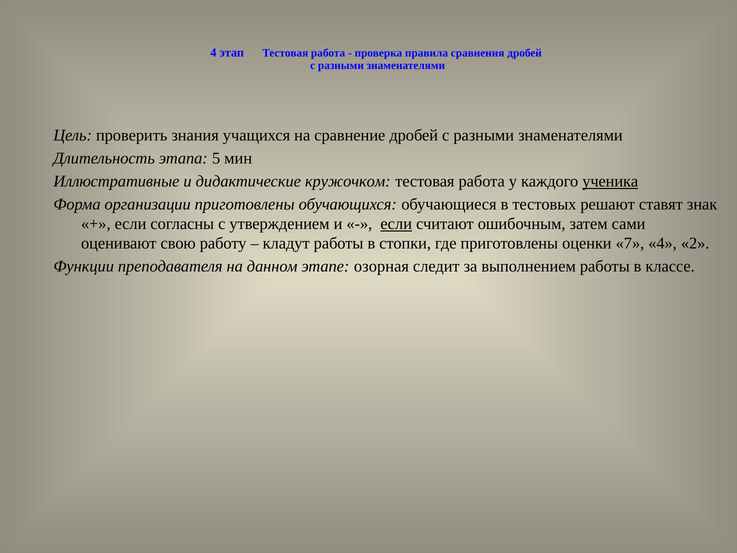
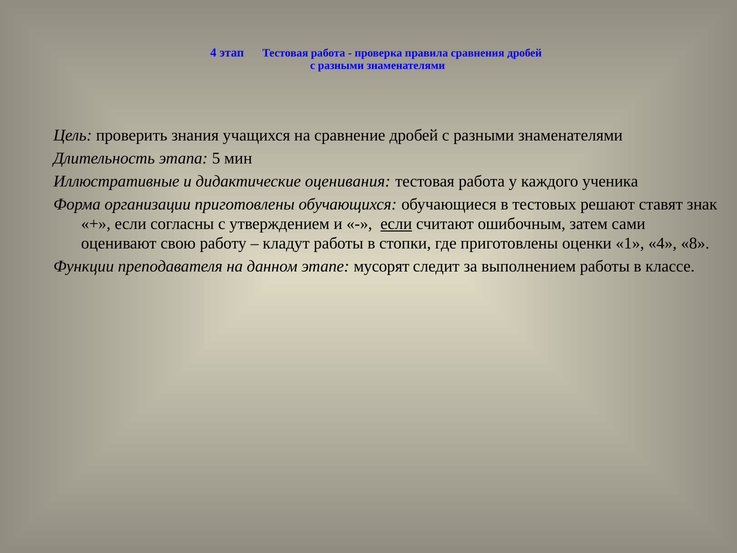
кружочком: кружочком -> оценивания
ученика underline: present -> none
7: 7 -> 1
2: 2 -> 8
озорная: озорная -> мусорят
